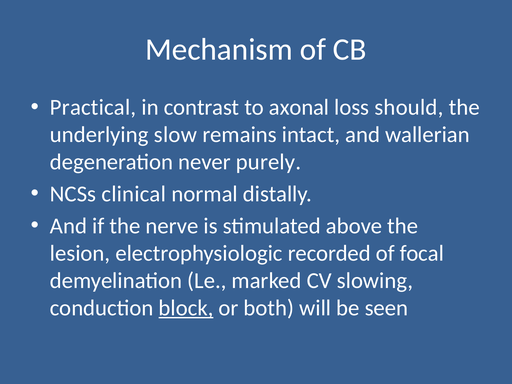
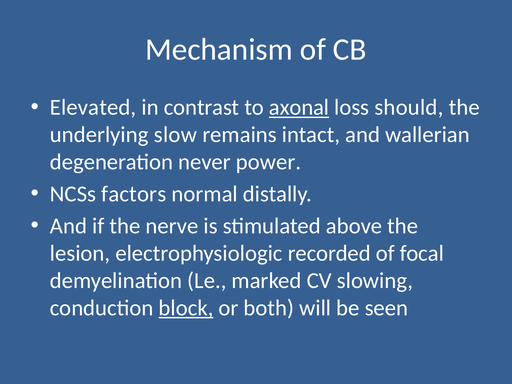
Practical: Practical -> Elevated
axonal underline: none -> present
purely: purely -> power
clinical: clinical -> factors
